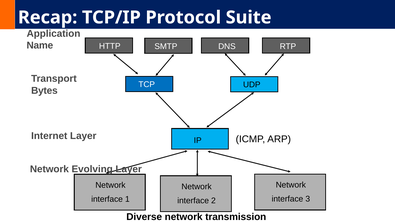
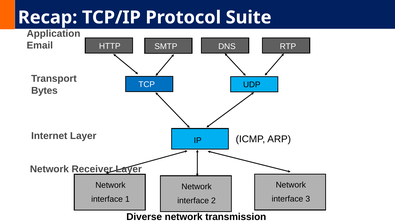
Name: Name -> Email
Evolving: Evolving -> Receiver
